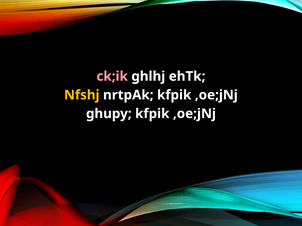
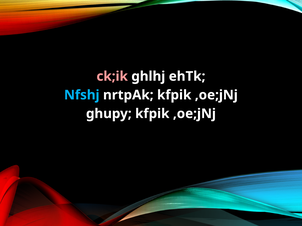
Nfshj colour: yellow -> light blue
